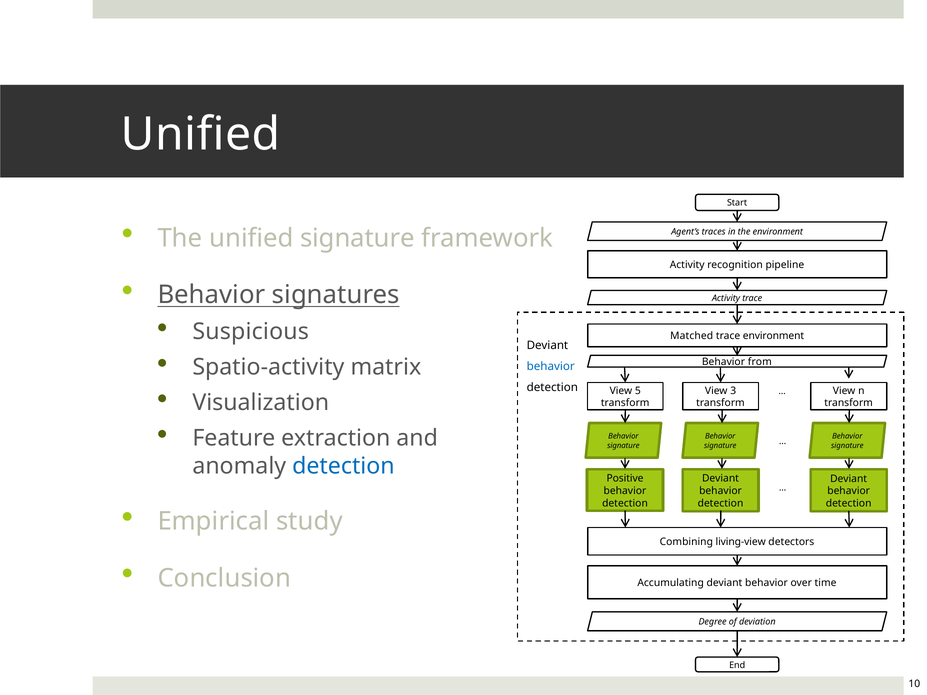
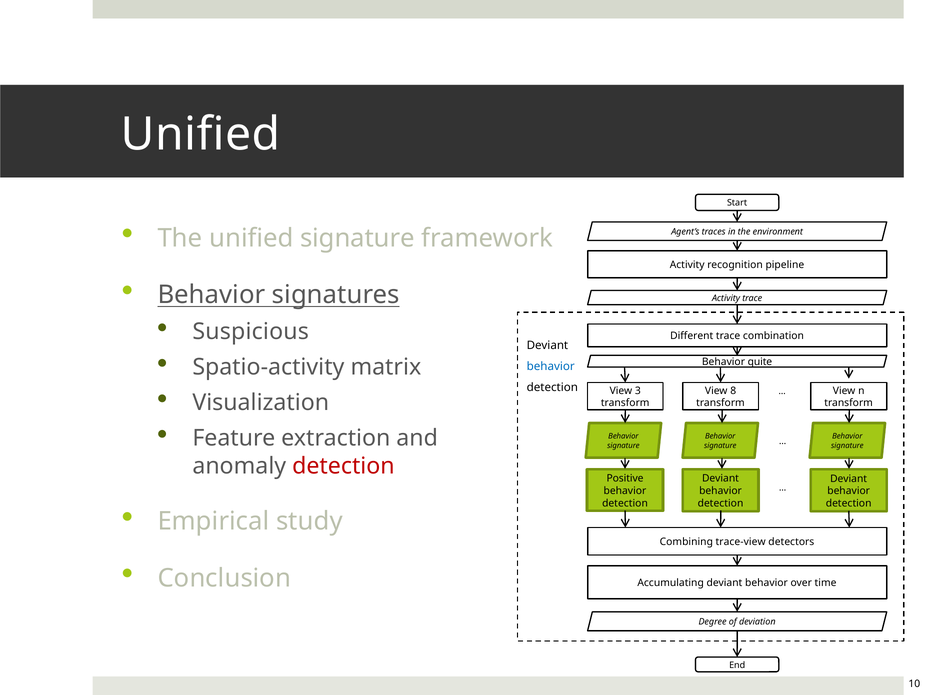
Matched: Matched -> Different
trace environment: environment -> combination
from: from -> quite
5: 5 -> 3
3: 3 -> 8
detection at (343, 466) colour: blue -> red
living-view: living-view -> trace-view
